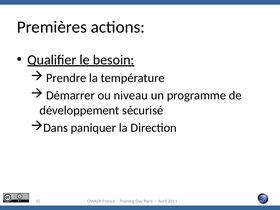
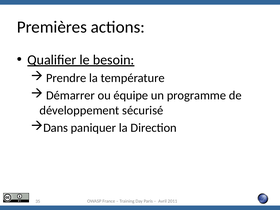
niveau: niveau -> équipe
